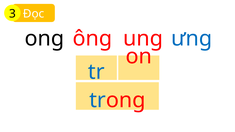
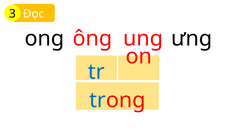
ưng colour: blue -> black
